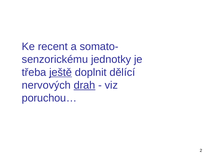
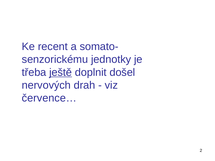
dělící: dělící -> došel
drah underline: present -> none
poruchou…: poruchou… -> července…
